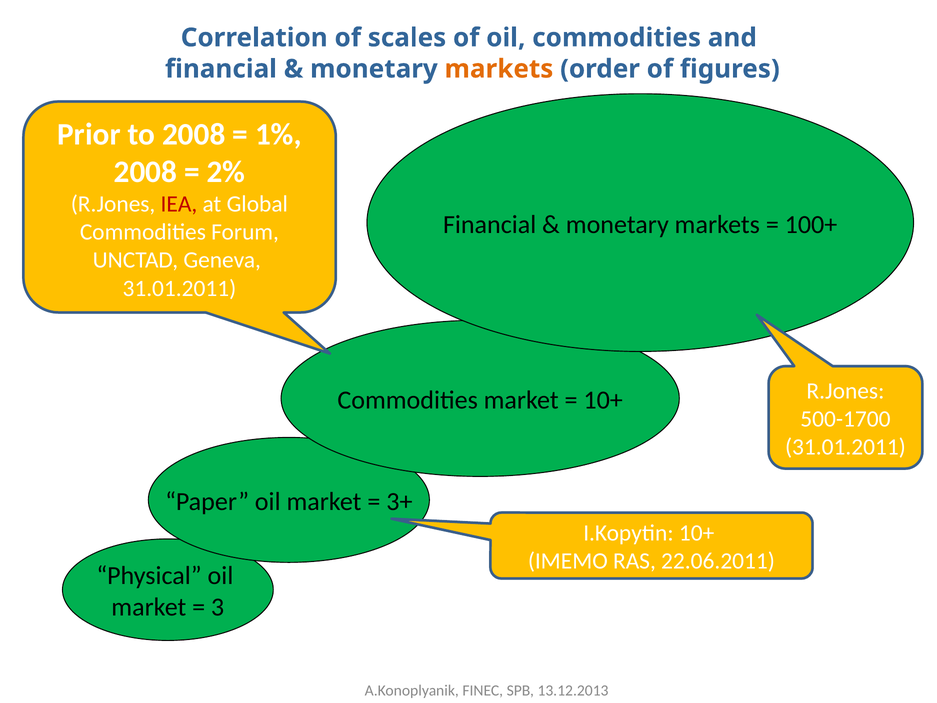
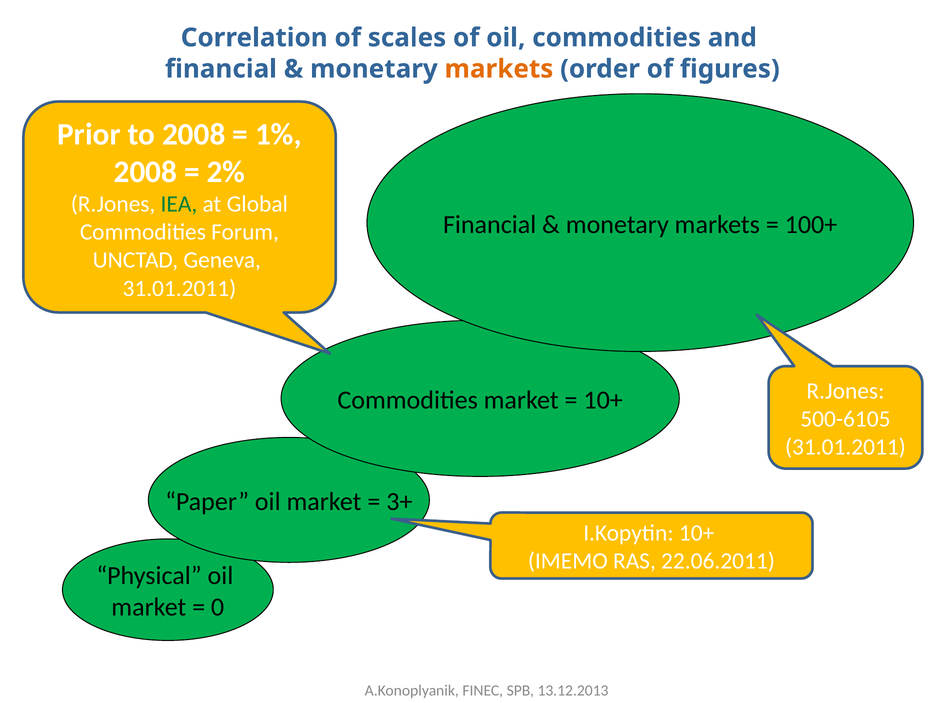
IEA colour: red -> green
500-1700: 500-1700 -> 500-6105
3: 3 -> 0
